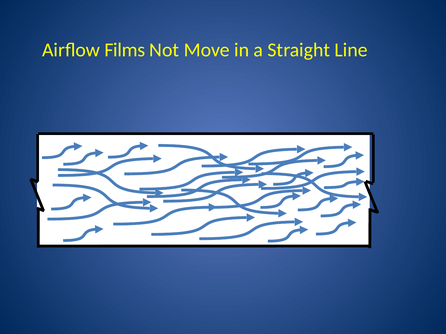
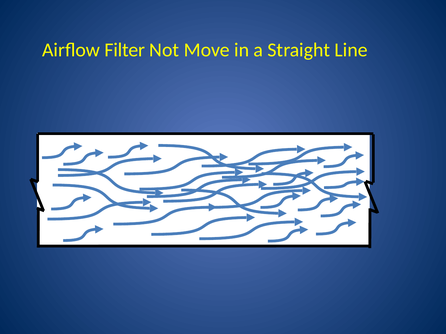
Films: Films -> Filter
